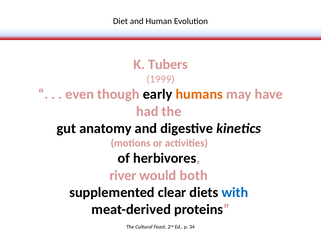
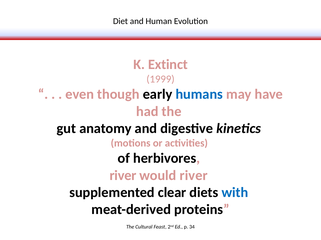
Tubers: Tubers -> Extinct
humans colour: orange -> blue
would both: both -> river
